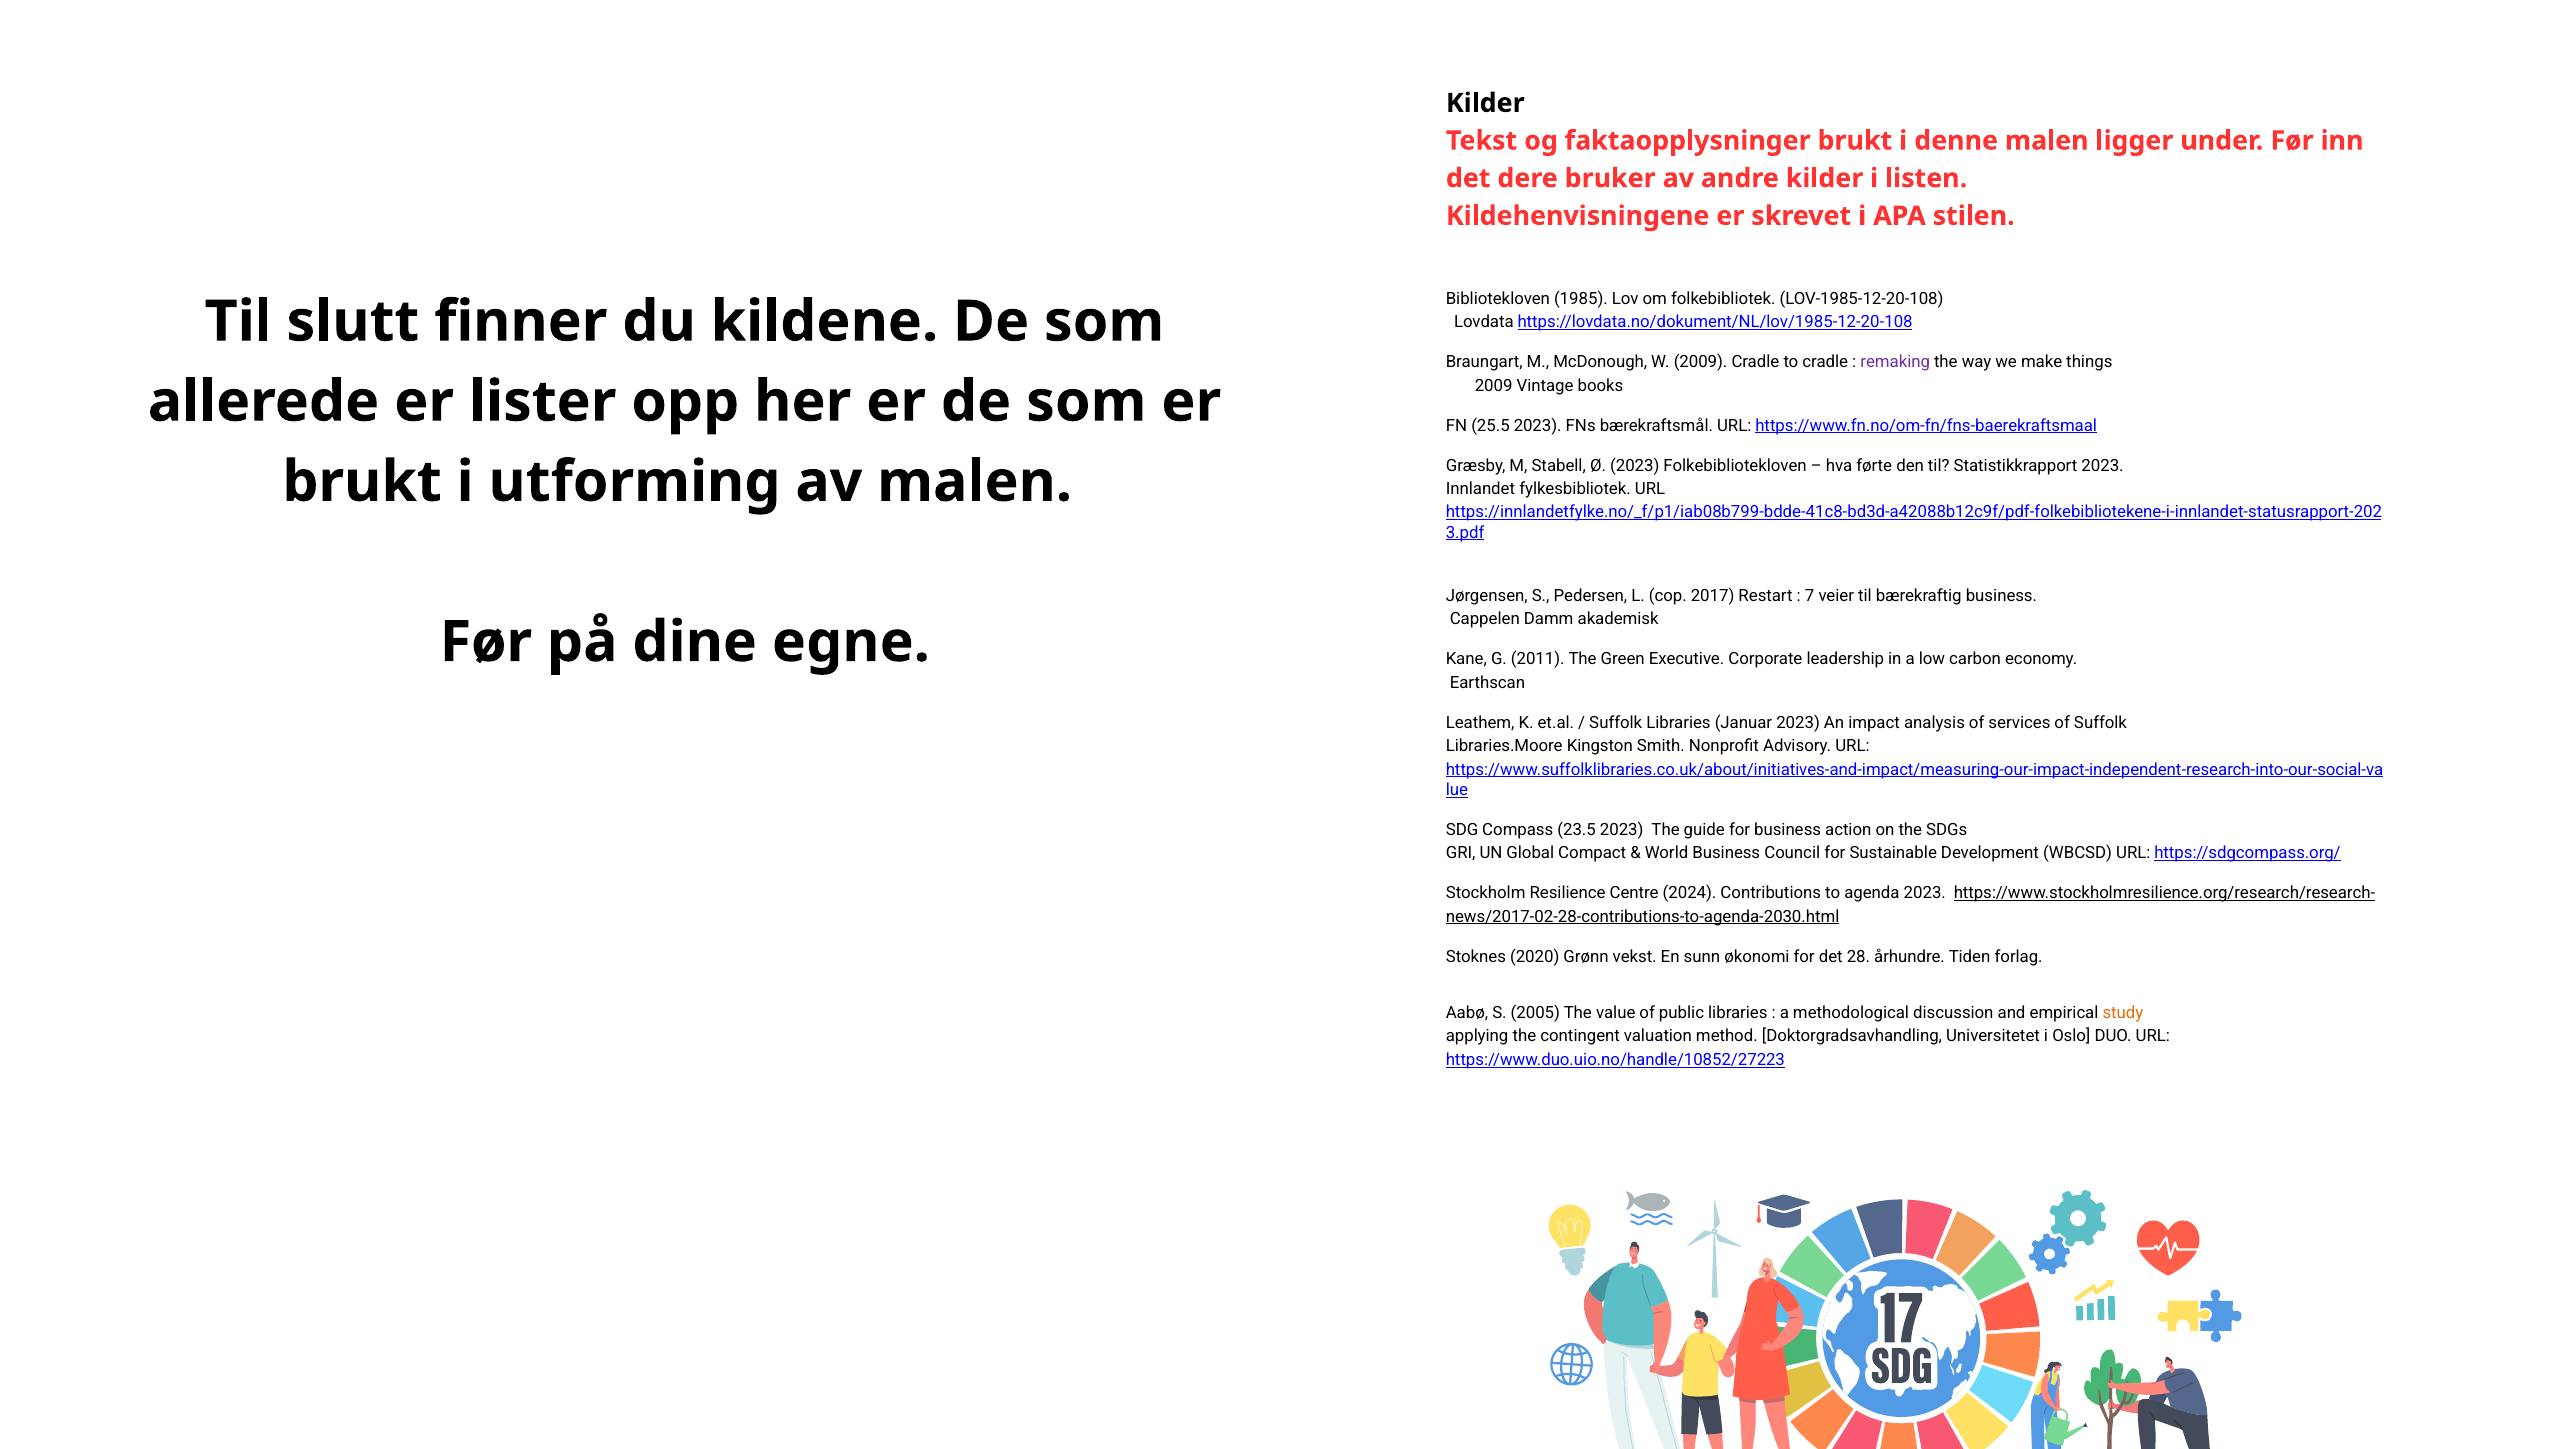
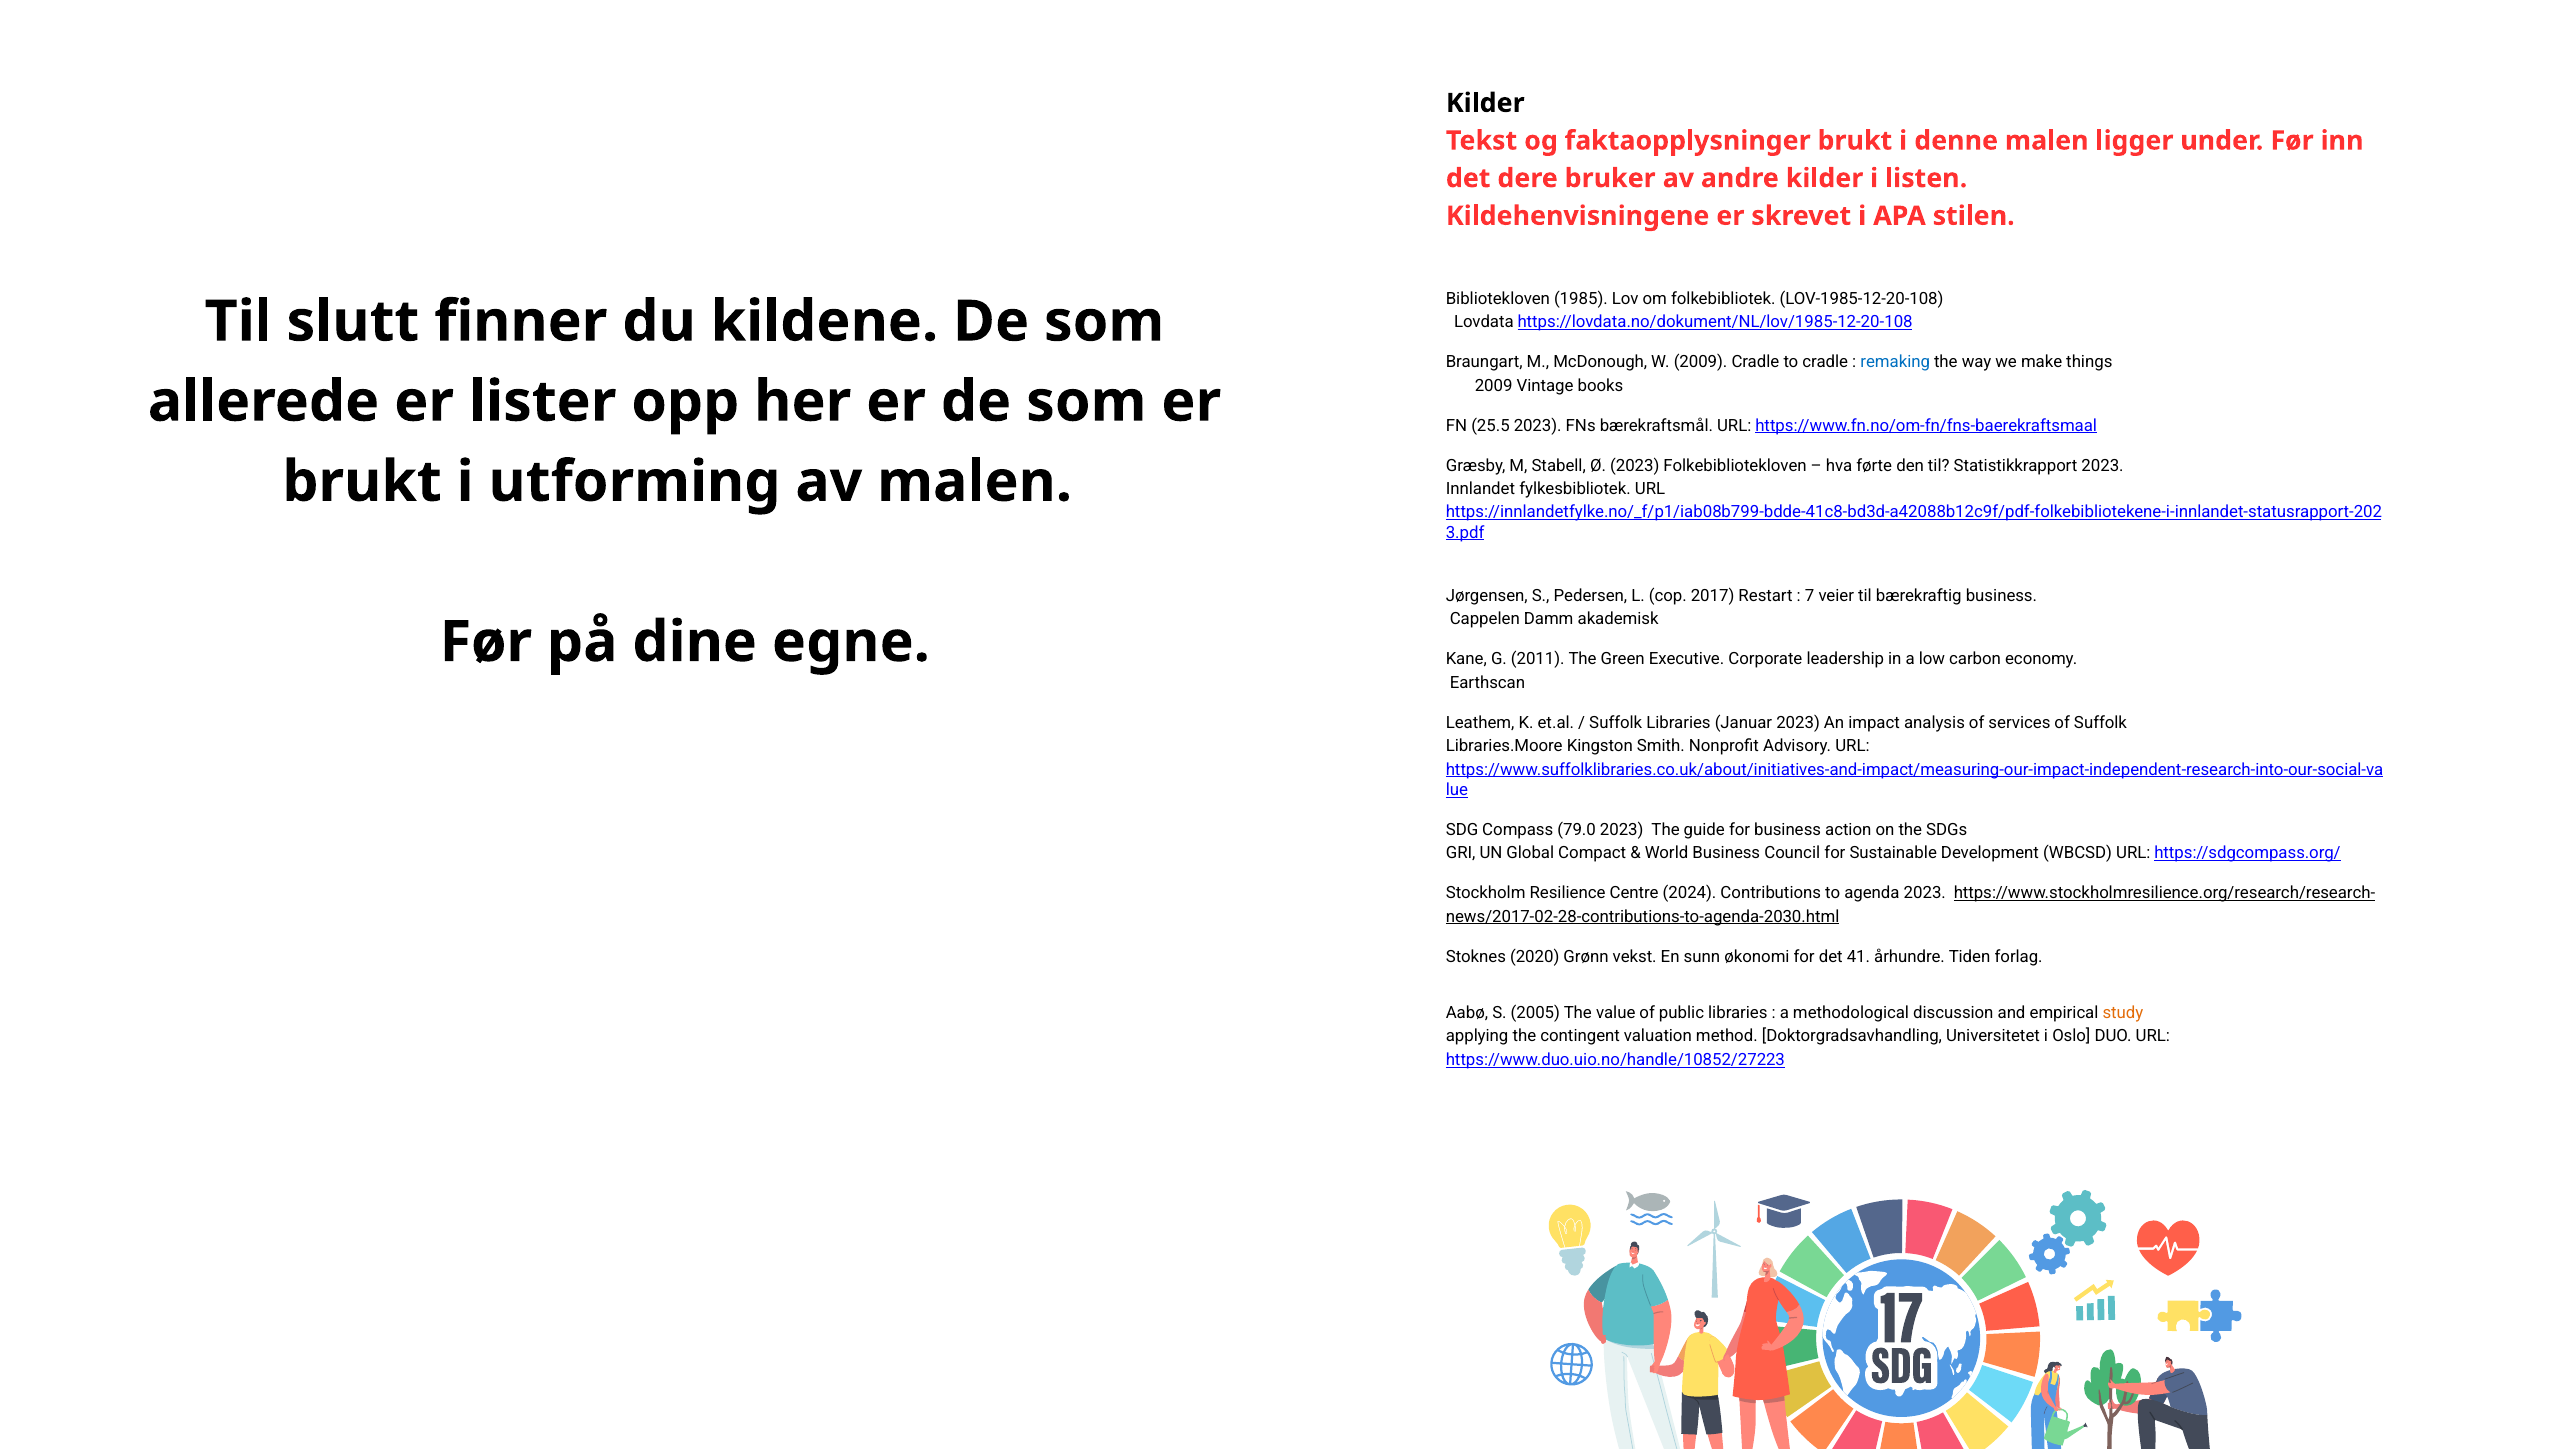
remaking colour: purple -> blue
23.5: 23.5 -> 79.0
28: 28 -> 41
